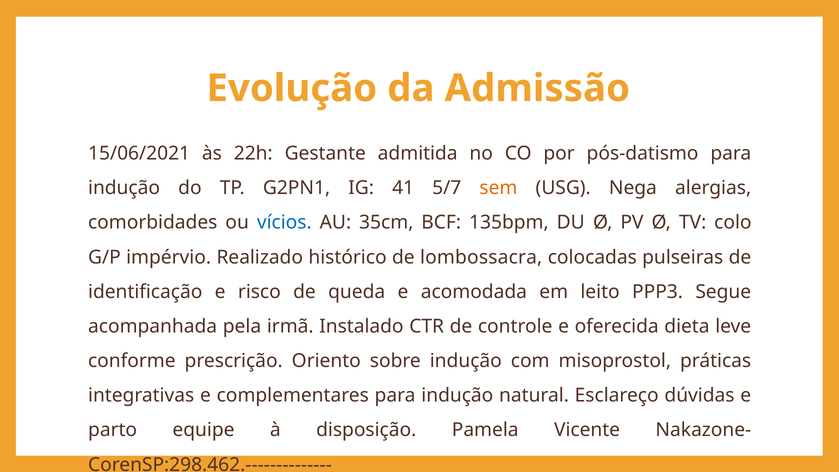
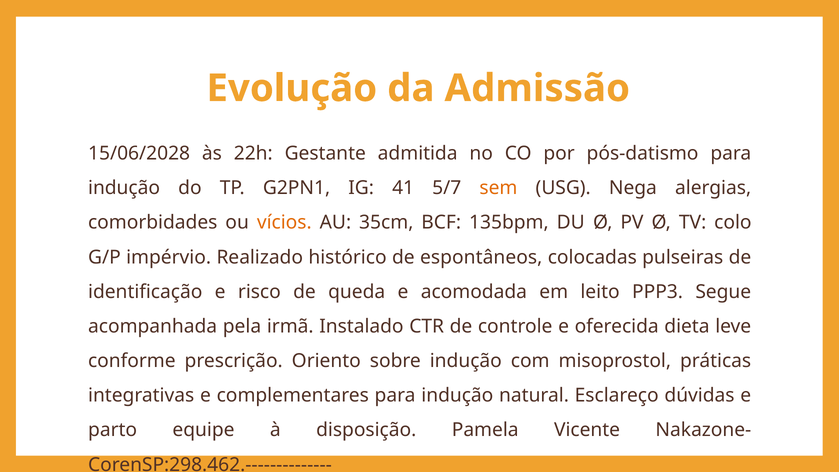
15/06/2021: 15/06/2021 -> 15/06/2028
vícios colour: blue -> orange
lombossacra: lombossacra -> espontâneos
